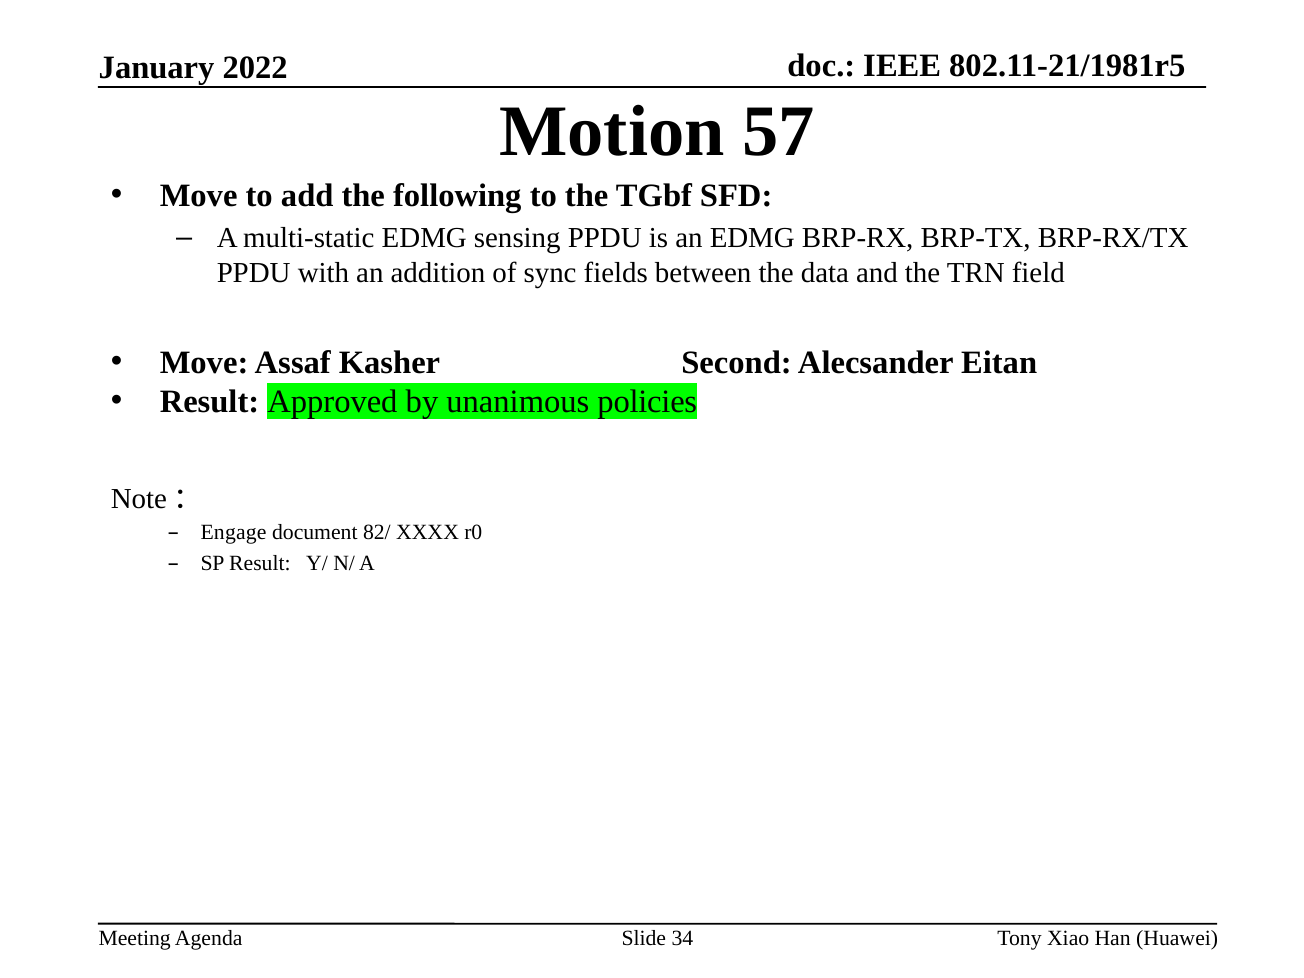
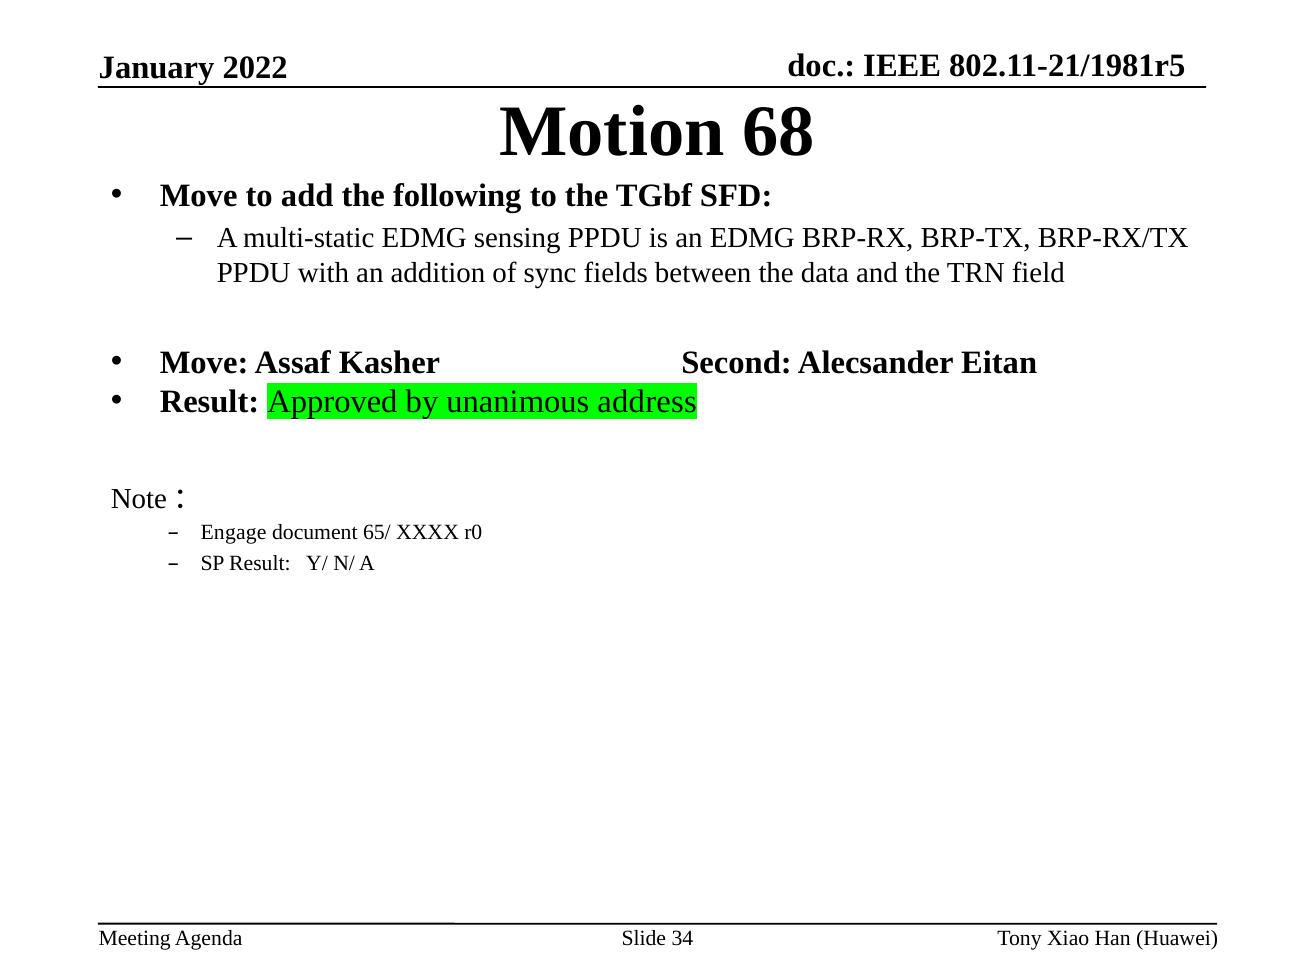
57: 57 -> 68
policies: policies -> address
82/: 82/ -> 65/
